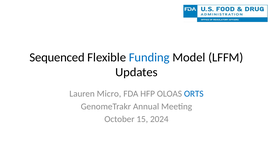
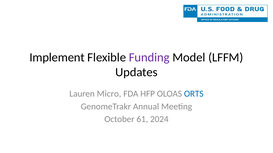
Sequenced: Sequenced -> Implement
Funding colour: blue -> purple
15: 15 -> 61
